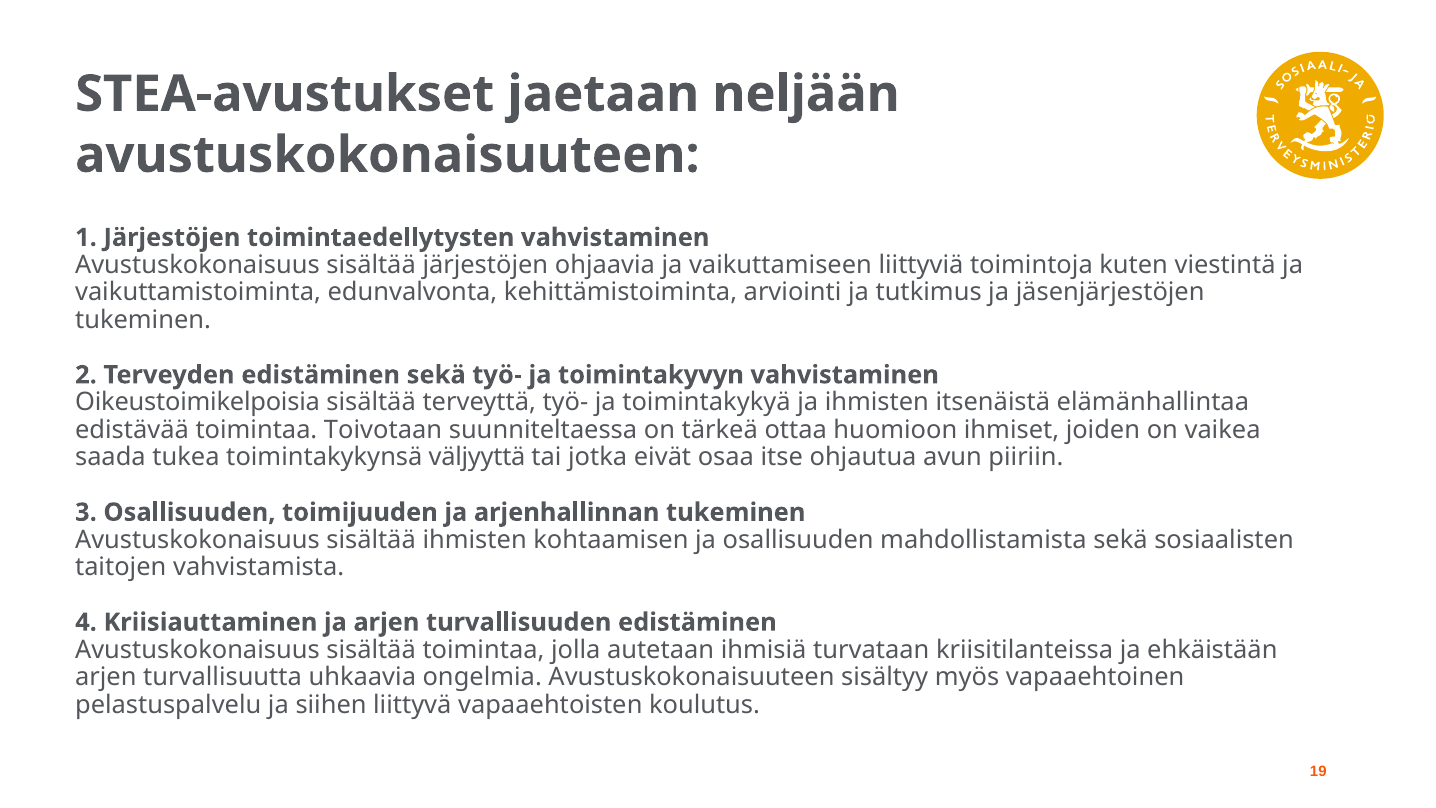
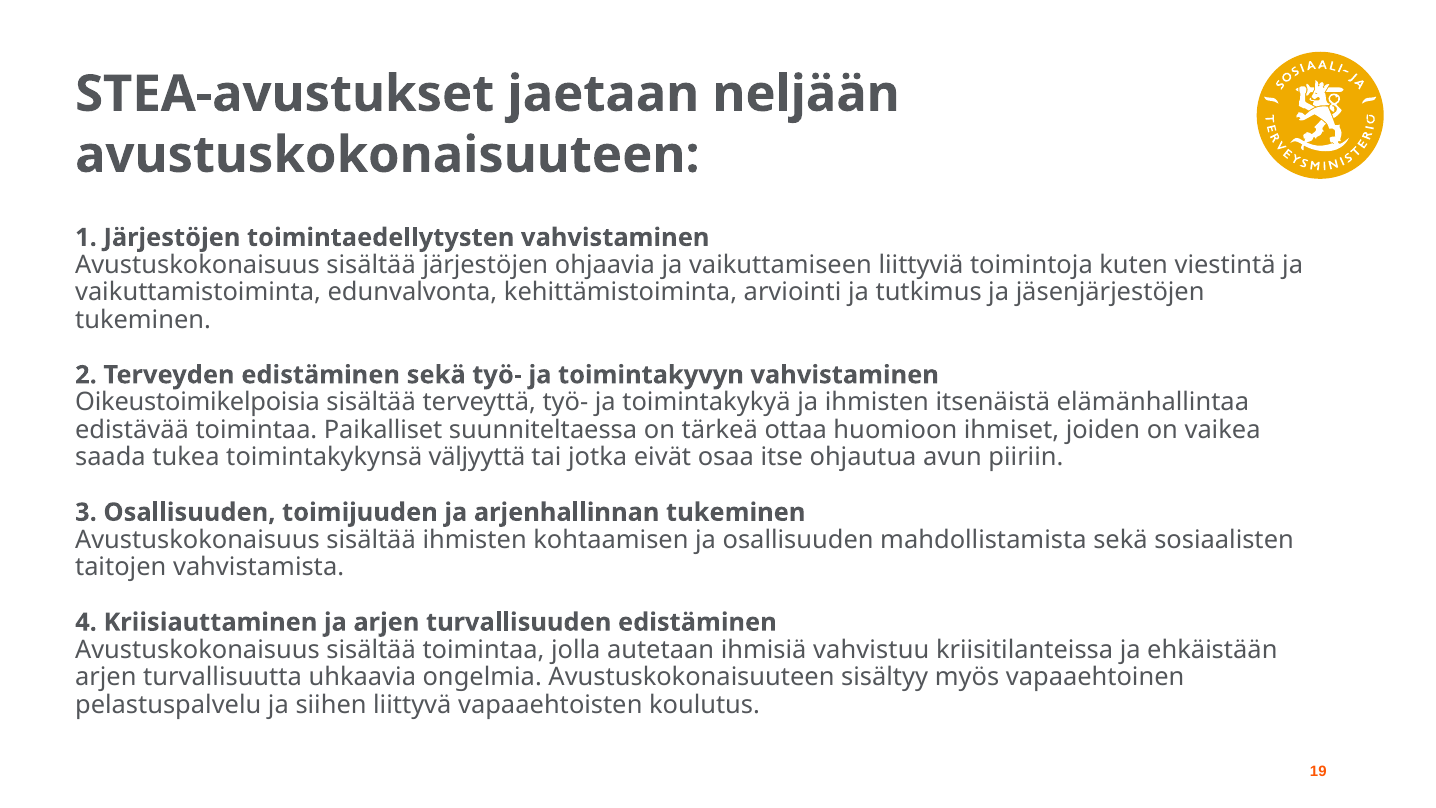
Toivotaan: Toivotaan -> Paikalliset
turvataan: turvataan -> vahvistuu
